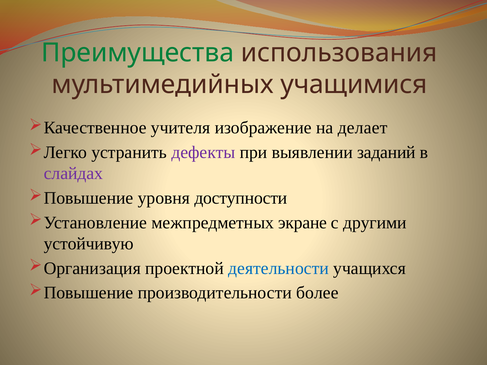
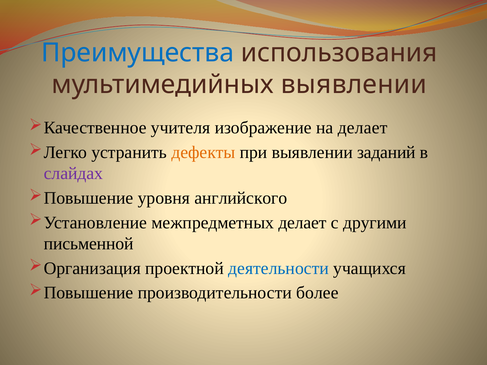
Преимущества colour: green -> blue
мультимедийных учащимися: учащимися -> выявлении
дефекты colour: purple -> orange
доступности: доступности -> английского
межпредметных экране: экране -> делает
устойчивую: устойчивую -> письменной
